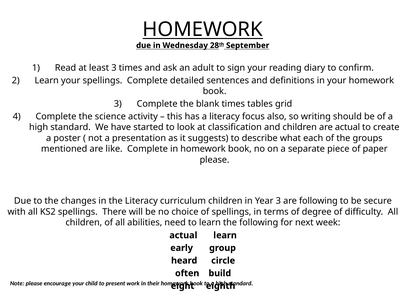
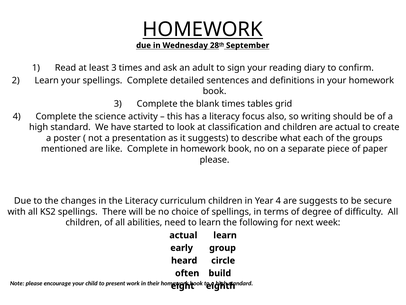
Year 3: 3 -> 4
are following: following -> suggests
